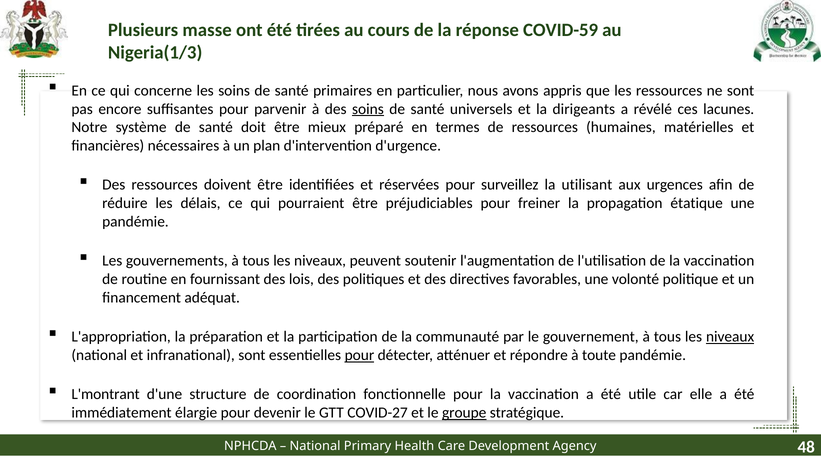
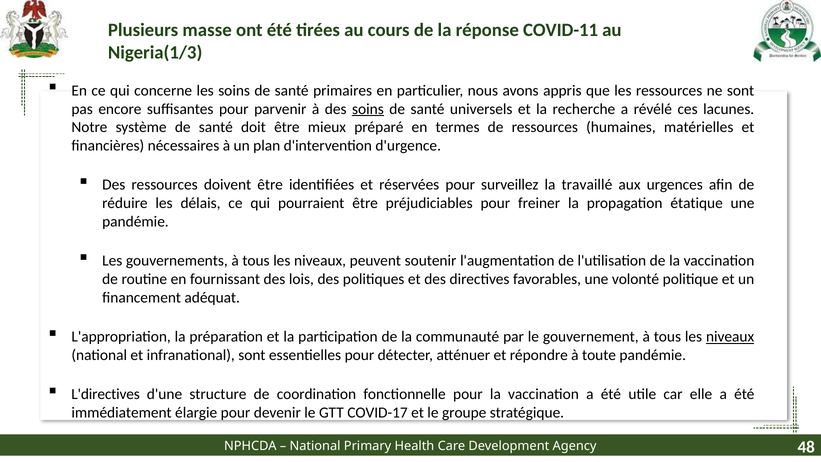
COVID-59: COVID-59 -> COVID-11
dirigeants: dirigeants -> recherche
utilisant: utilisant -> travaillé
pour at (359, 355) underline: present -> none
L'montrant: L'montrant -> L'directives
COVID-27: COVID-27 -> COVID-17
groupe underline: present -> none
